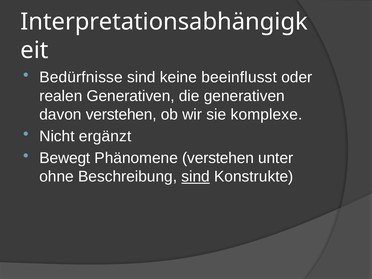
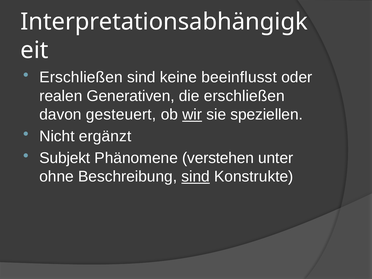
Bedürfnisse at (81, 77): Bedürfnisse -> Erschließen
die generativen: generativen -> erschließen
davon verstehen: verstehen -> gesteuert
wir underline: none -> present
komplexe: komplexe -> speziellen
Bewegt: Bewegt -> Subjekt
